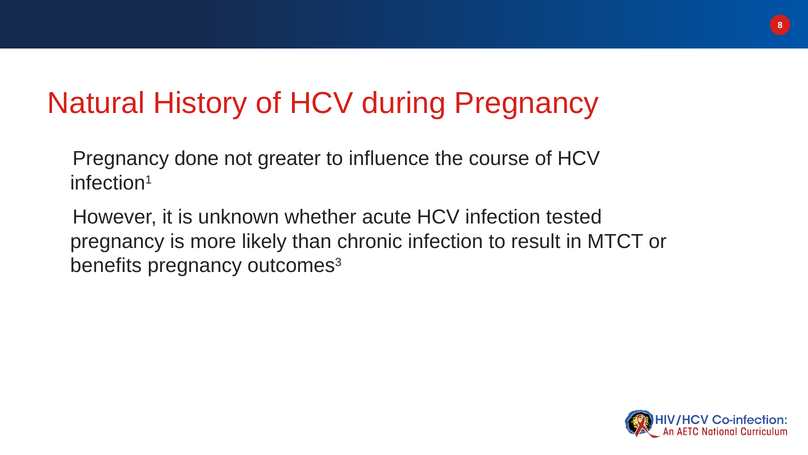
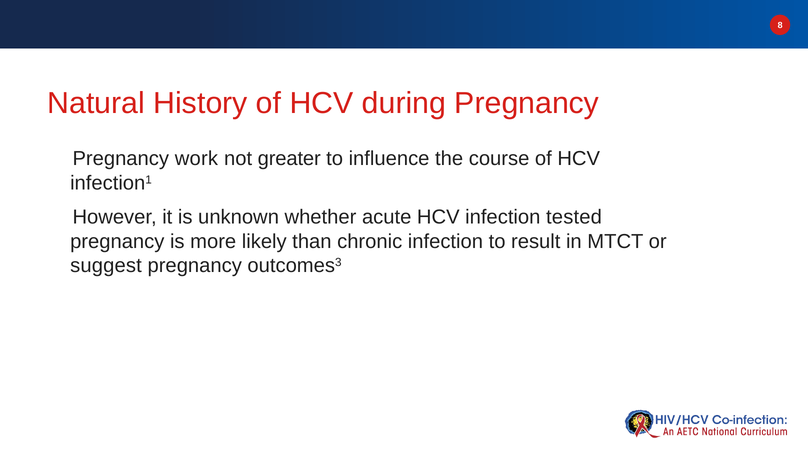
done: done -> work
benefits: benefits -> suggest
